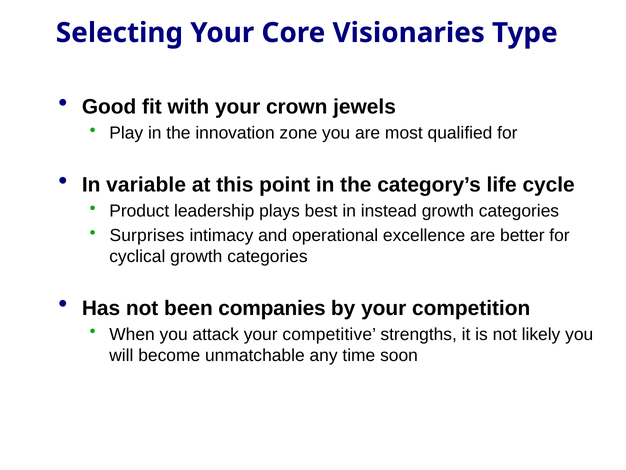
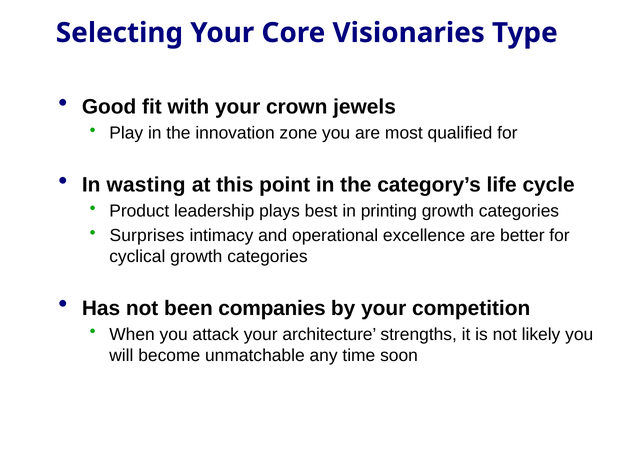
variable: variable -> wasting
instead: instead -> printing
competitive: competitive -> architecture
